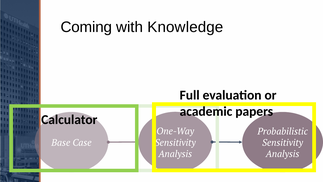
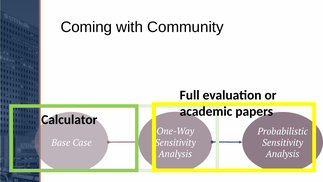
Knowledge: Knowledge -> Community
